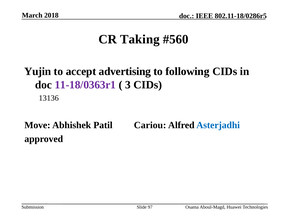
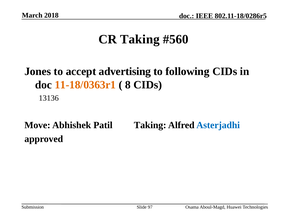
Yujin: Yujin -> Jones
11-18/0363r1 colour: purple -> orange
3: 3 -> 8
Patil Cariou: Cariou -> Taking
